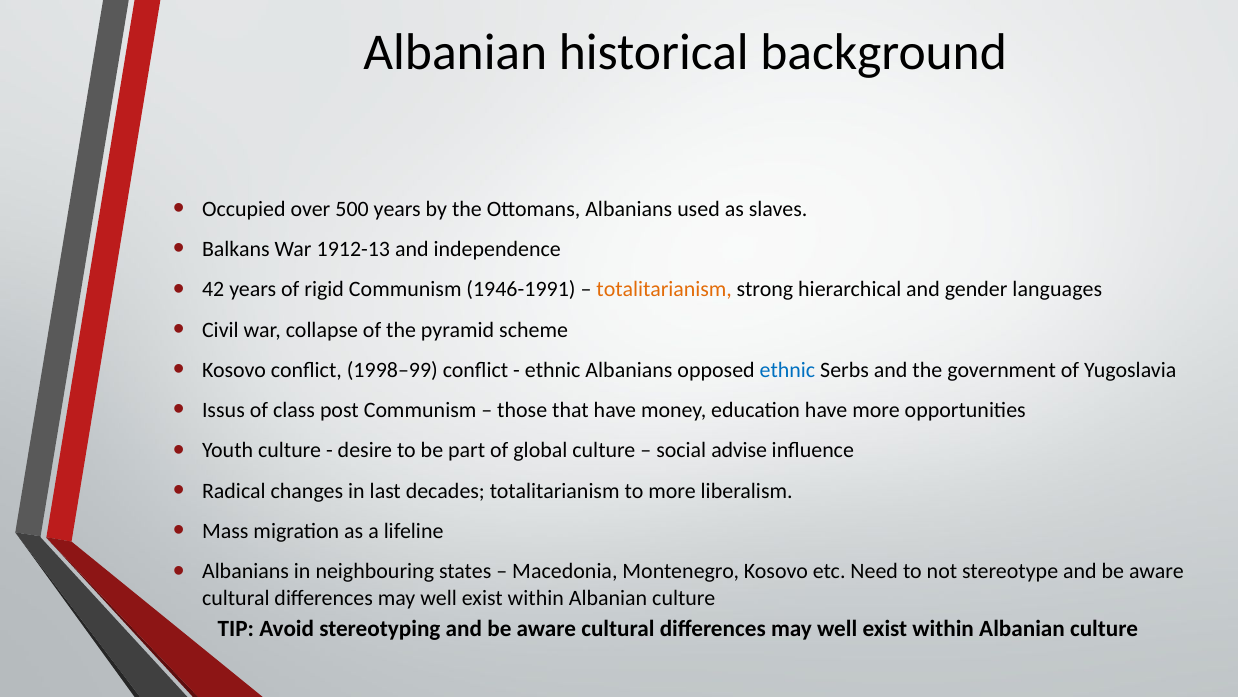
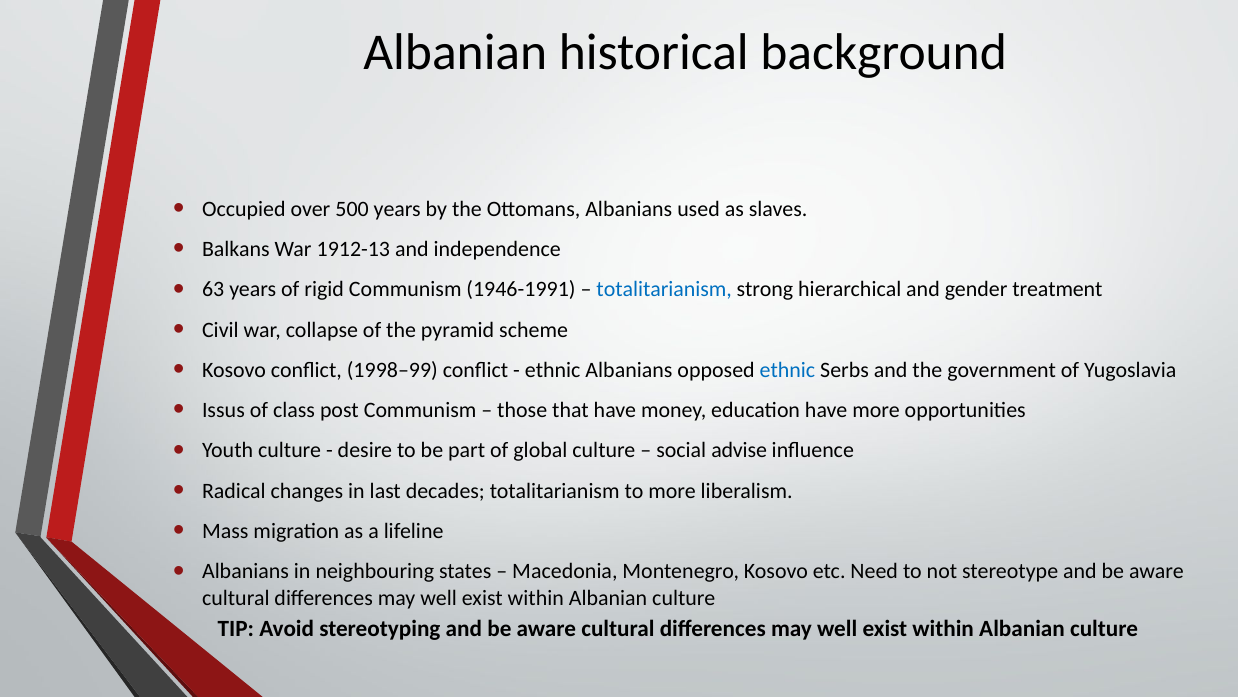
42: 42 -> 63
totalitarianism at (664, 289) colour: orange -> blue
languages: languages -> treatment
